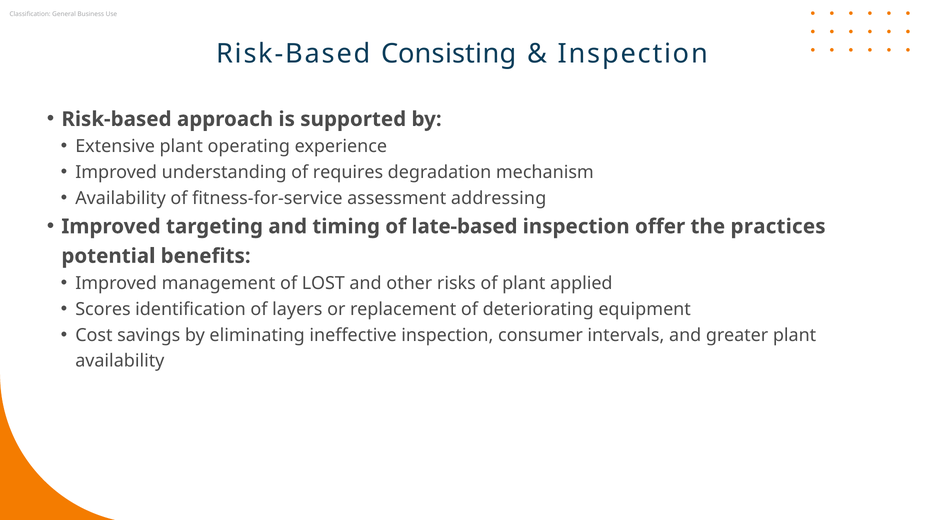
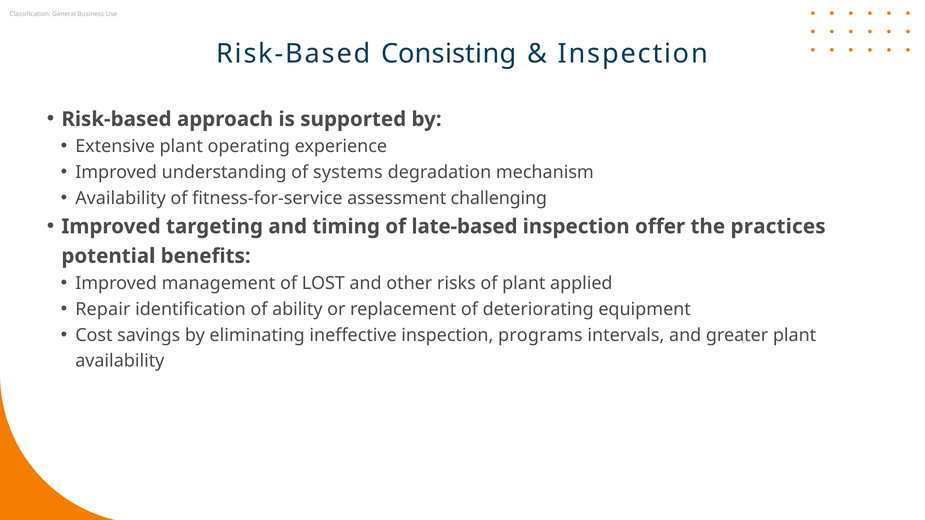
requires: requires -> systems
addressing: addressing -> challenging
Scores: Scores -> Repair
layers: layers -> ability
consumer: consumer -> programs
